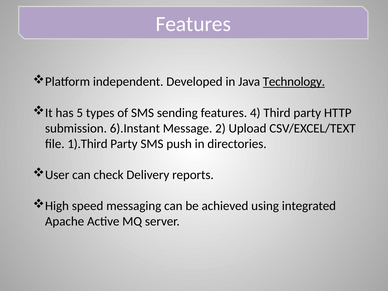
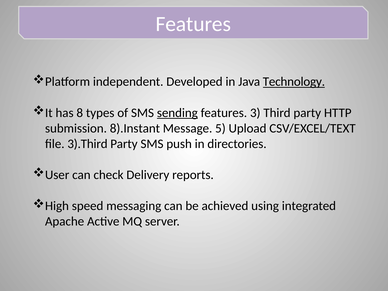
5: 5 -> 8
sending underline: none -> present
4: 4 -> 3
6).Instant: 6).Instant -> 8).Instant
2: 2 -> 5
1).Third: 1).Third -> 3).Third
